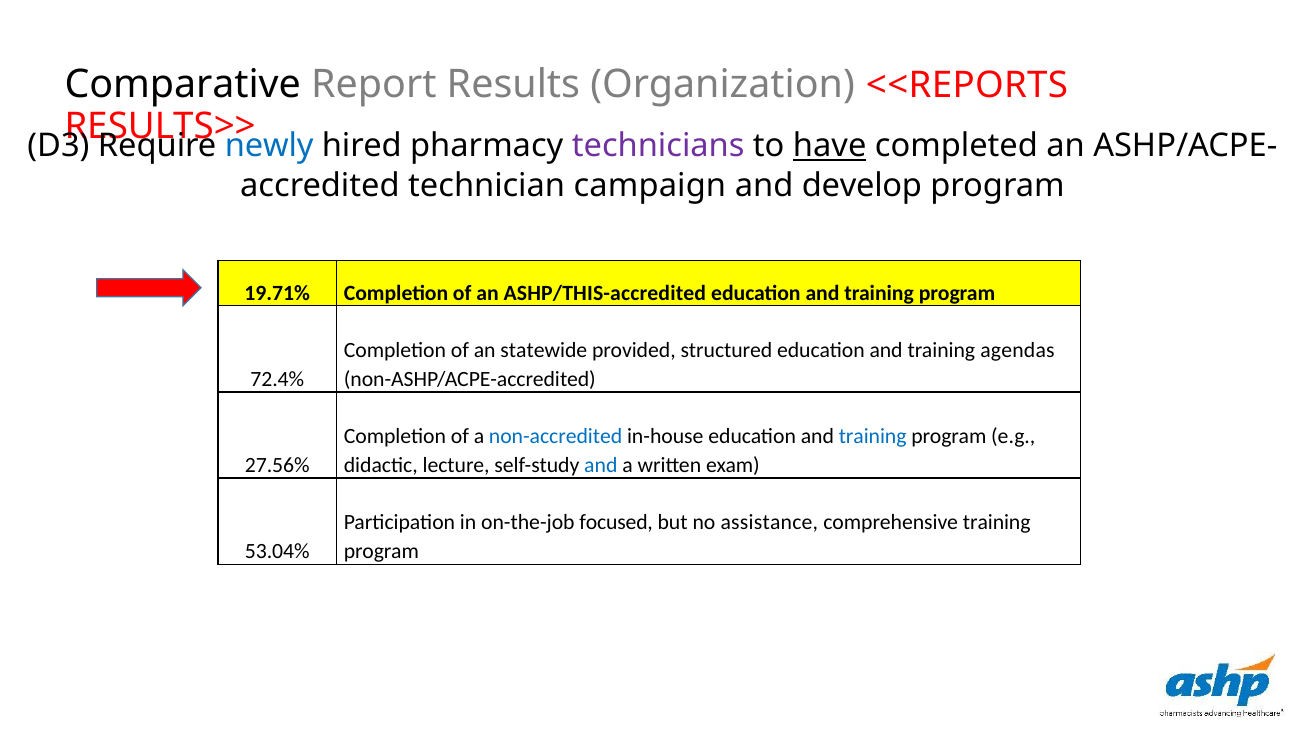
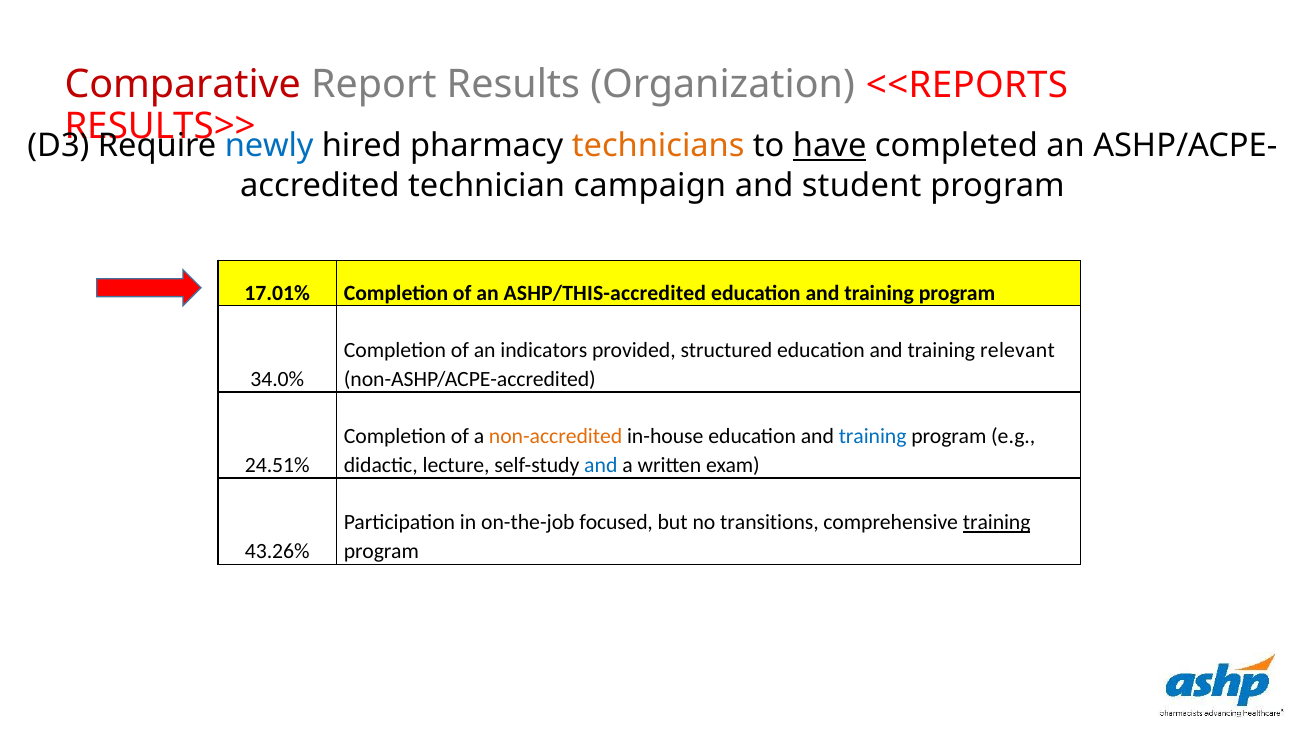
Comparative colour: black -> red
technicians colour: purple -> orange
develop: develop -> student
19.71%: 19.71% -> 17.01%
statewide: statewide -> indicators
agendas: agendas -> relevant
72.4%: 72.4% -> 34.0%
non-accredited colour: blue -> orange
27.56%: 27.56% -> 24.51%
assistance: assistance -> transitions
training at (997, 523) underline: none -> present
53.04%: 53.04% -> 43.26%
